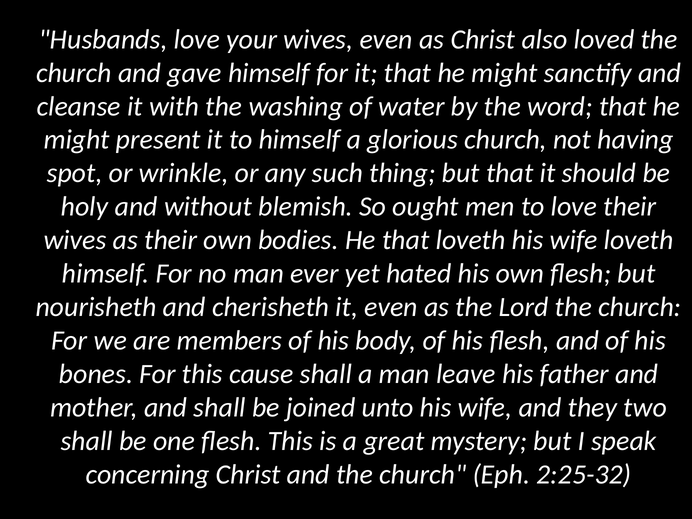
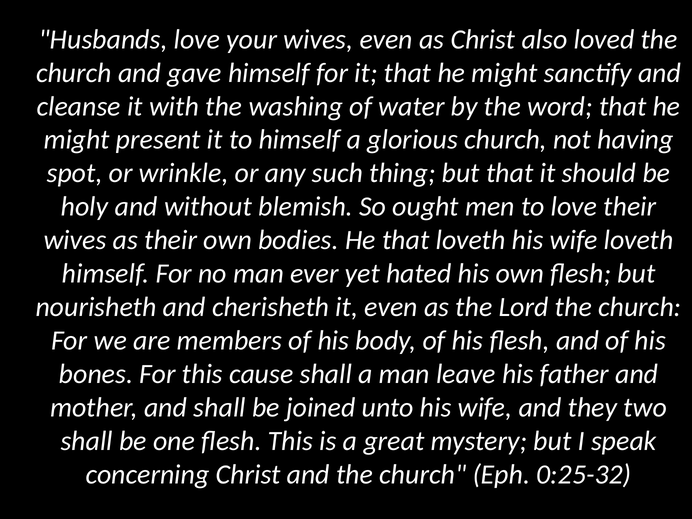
2:25-32: 2:25-32 -> 0:25-32
